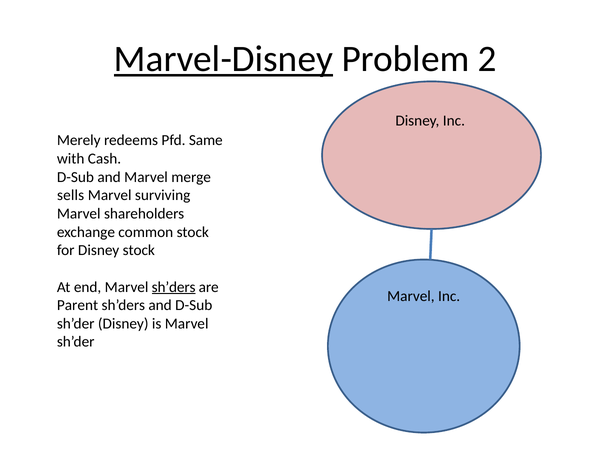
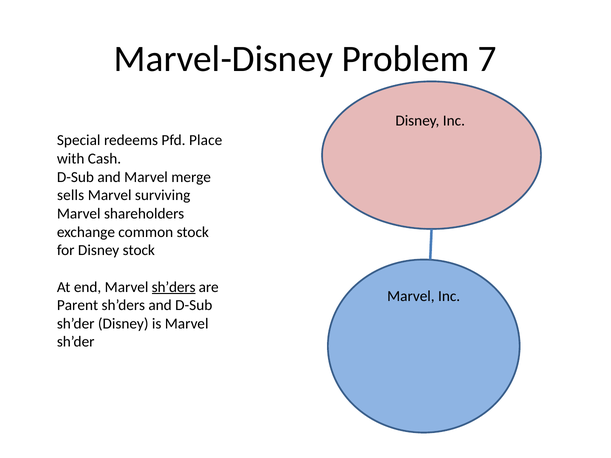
Marvel-Disney underline: present -> none
2: 2 -> 7
Merely: Merely -> Special
Same: Same -> Place
